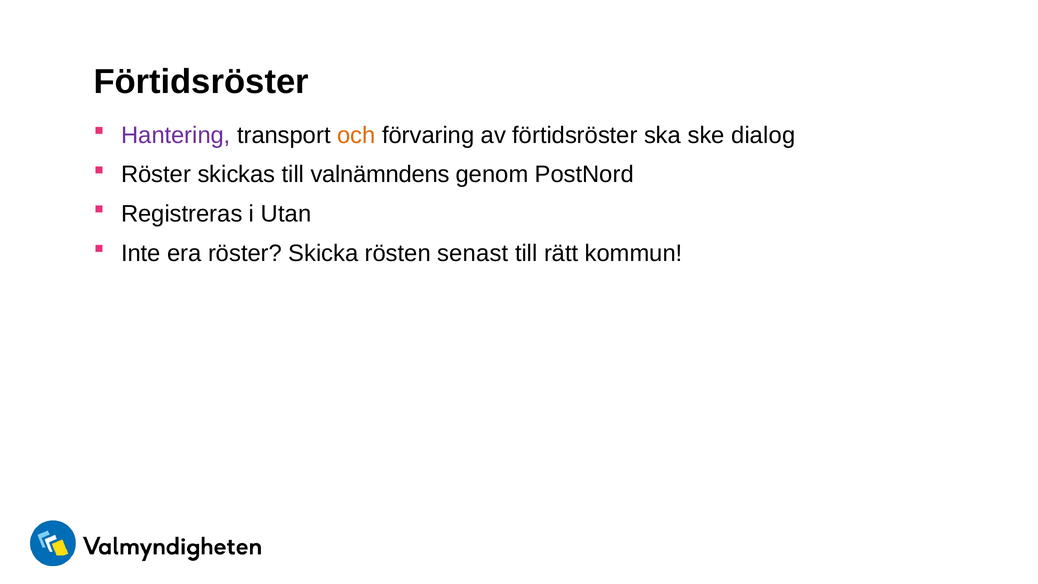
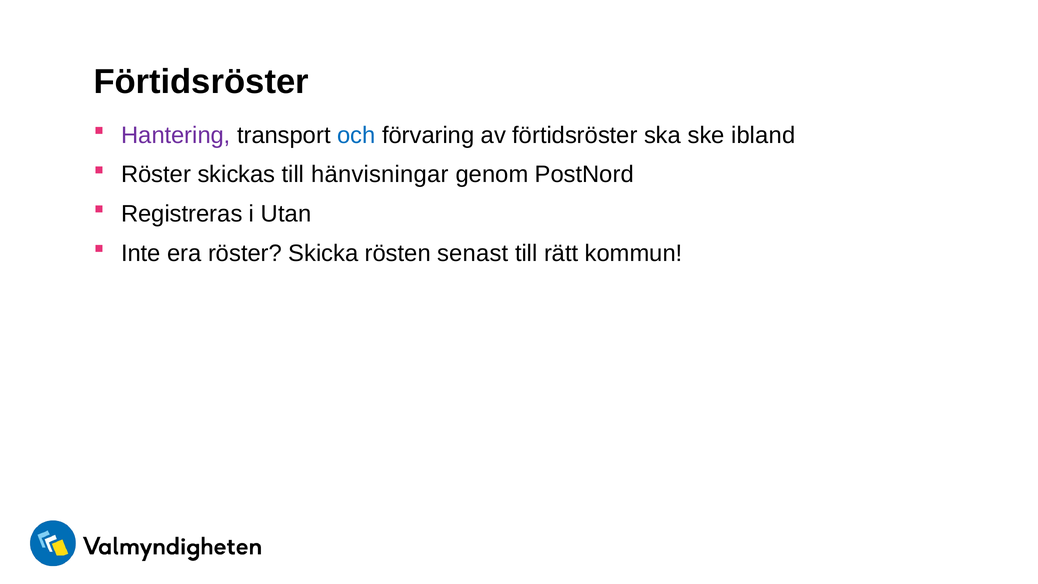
och colour: orange -> blue
dialog: dialog -> ibland
valnämndens: valnämndens -> hänvisningar
